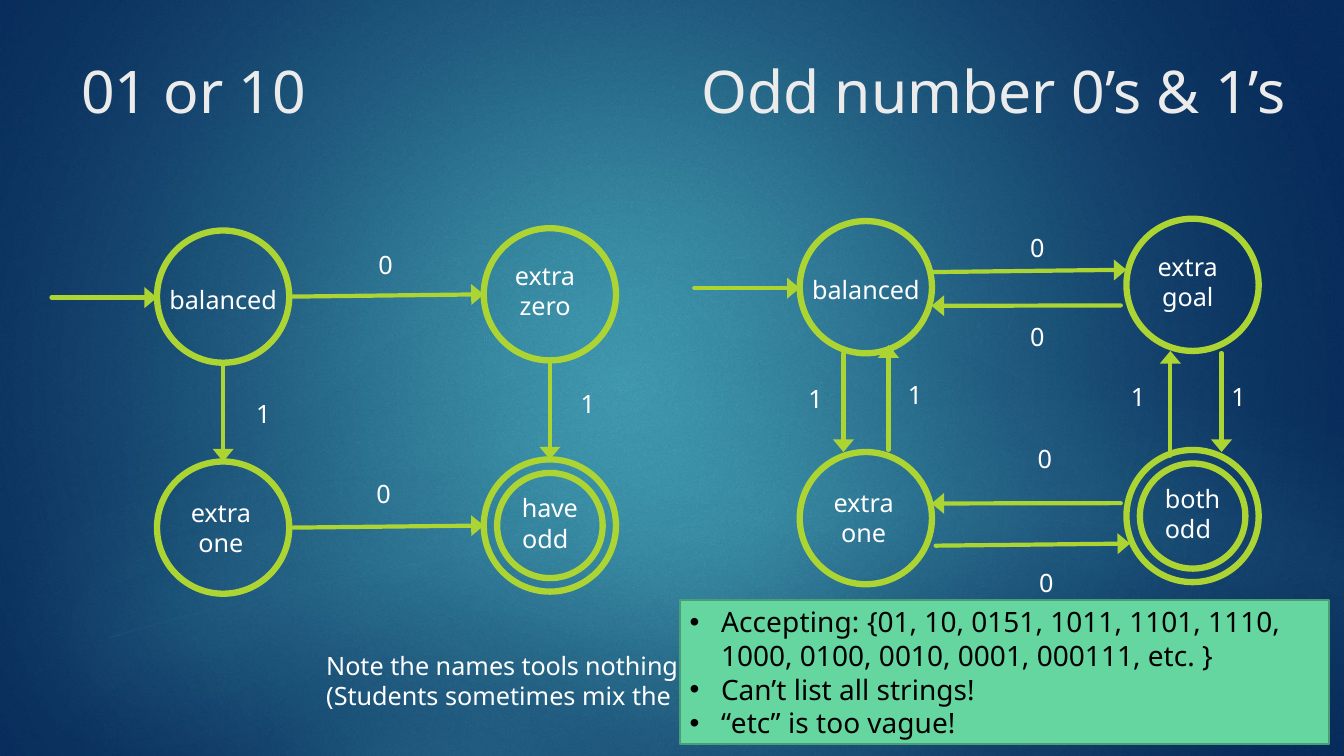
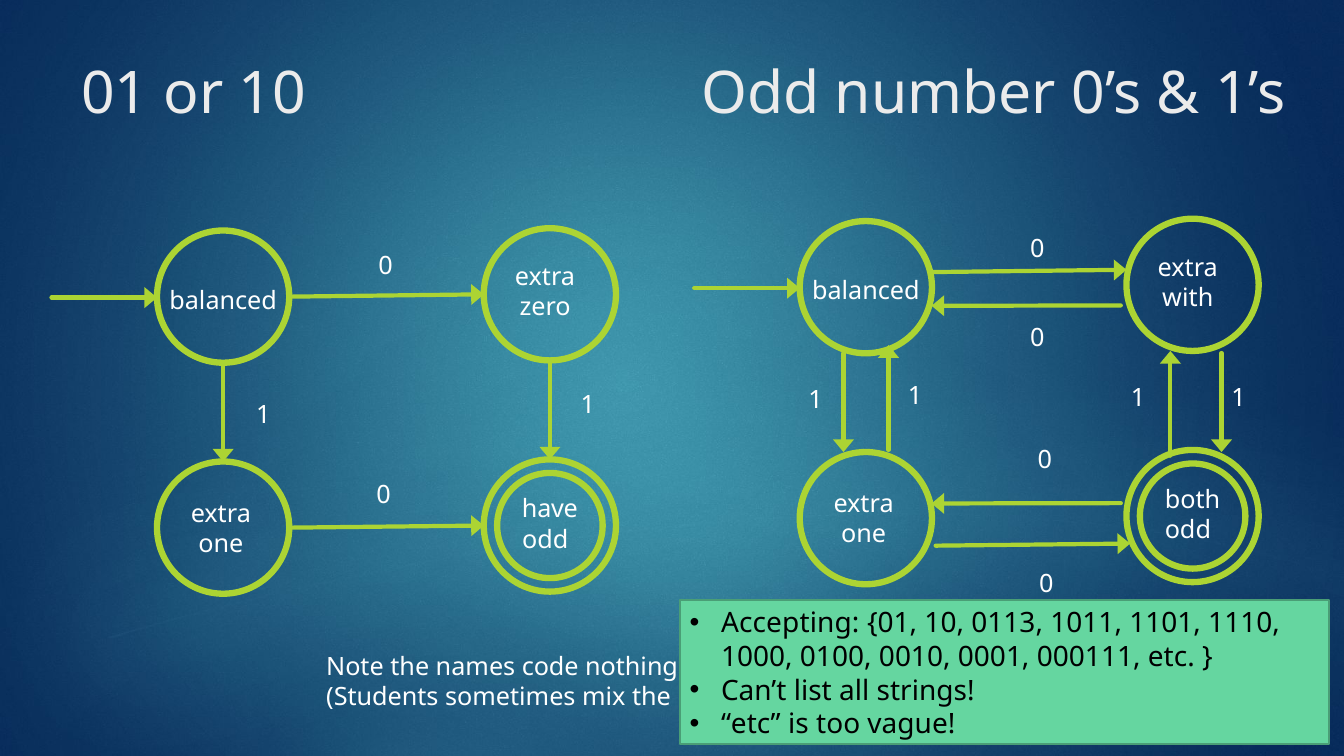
goal at (1188, 298): goal -> with
0151: 0151 -> 0113
tools: tools -> code
